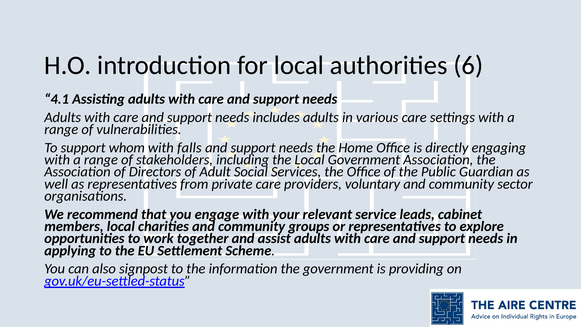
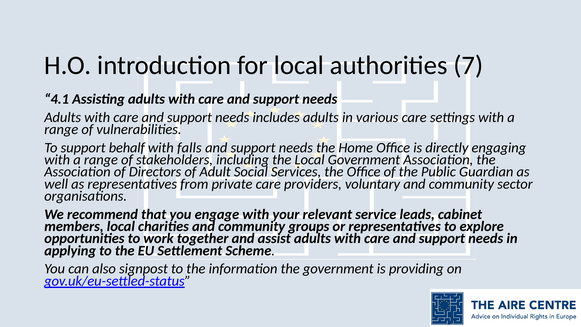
6: 6 -> 7
whom: whom -> behalf
